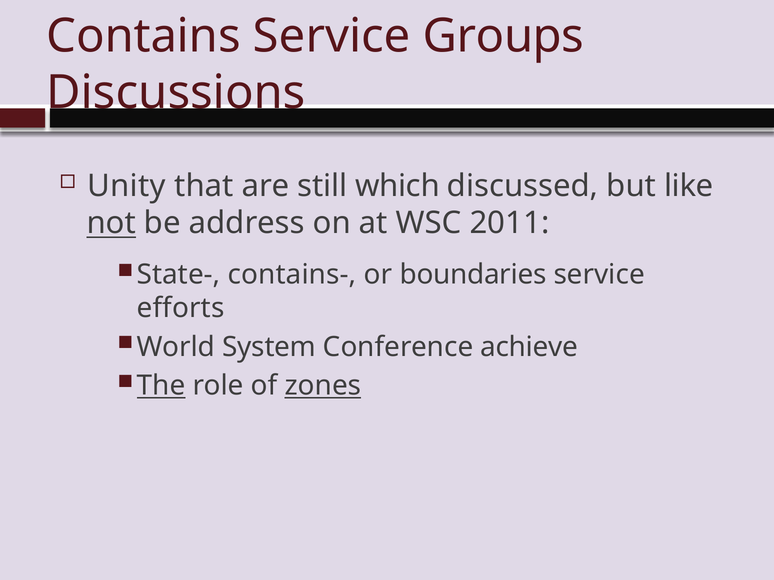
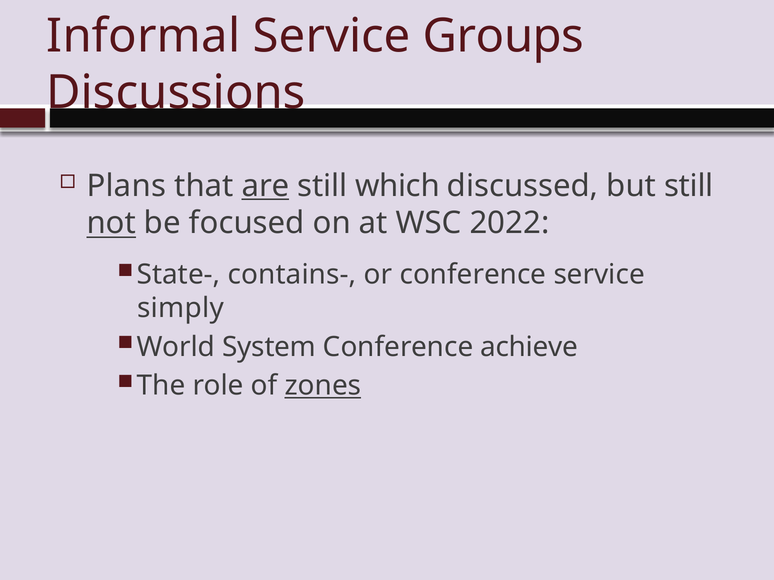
Contains: Contains -> Informal
Unity: Unity -> Plans
are underline: none -> present
but like: like -> still
address: address -> focused
2011: 2011 -> 2022
or boundaries: boundaries -> conference
efforts: efforts -> simply
The underline: present -> none
